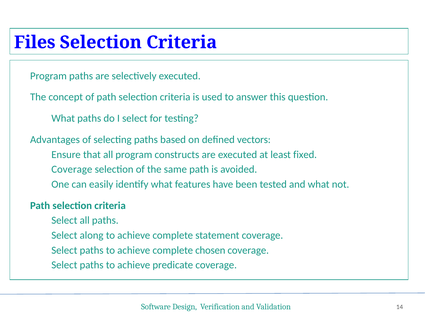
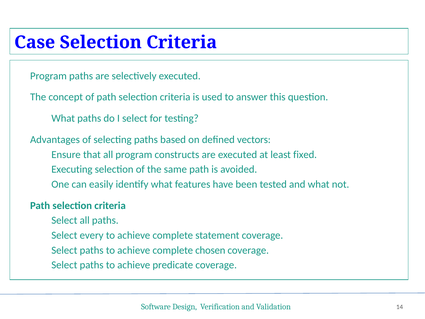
Files: Files -> Case
Coverage at (72, 169): Coverage -> Executing
along: along -> every
